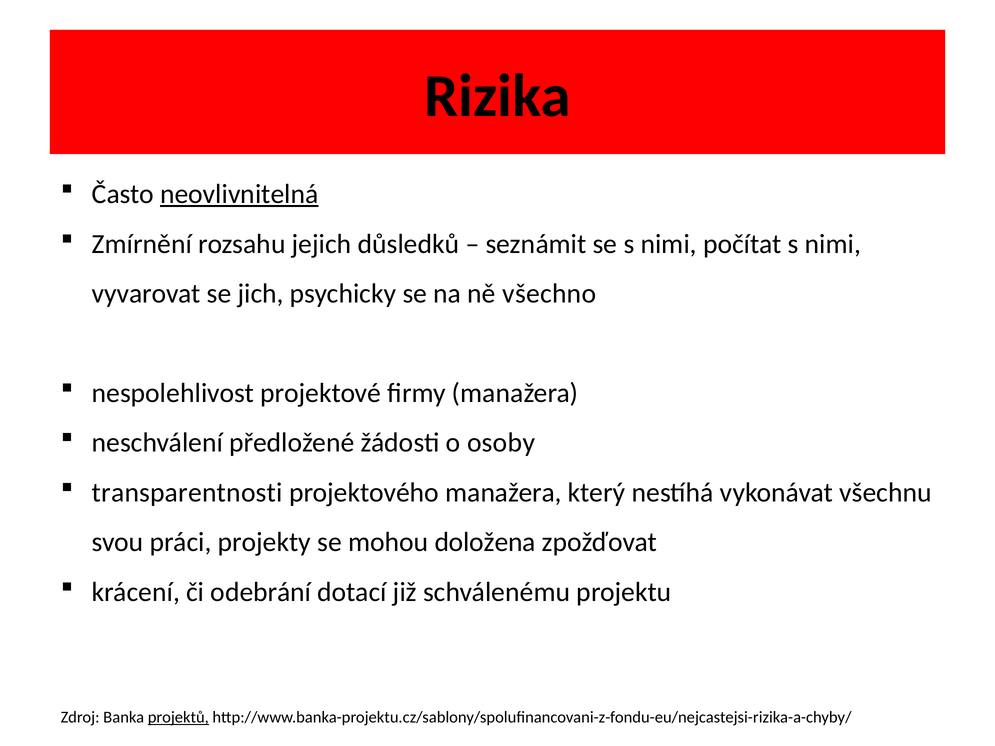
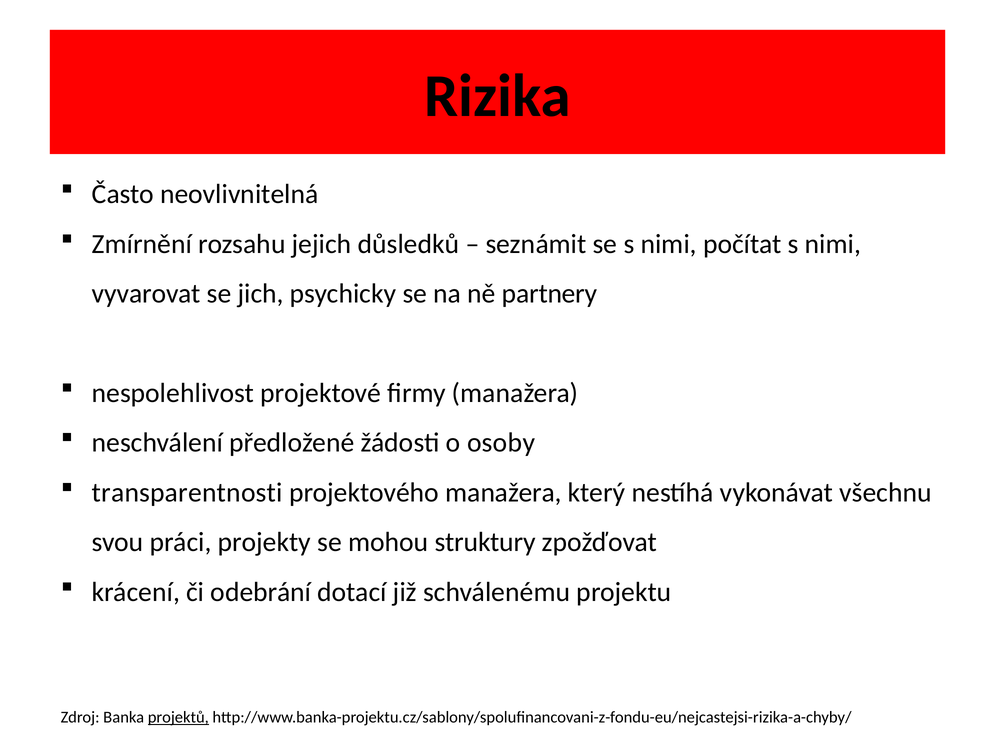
neovlivnitelná underline: present -> none
všechno: všechno -> partnery
doložena: doložena -> struktury
